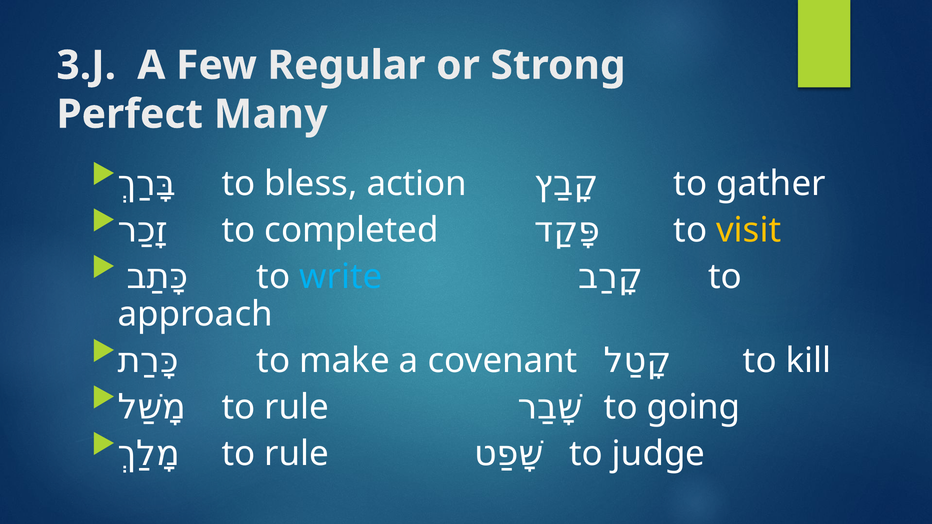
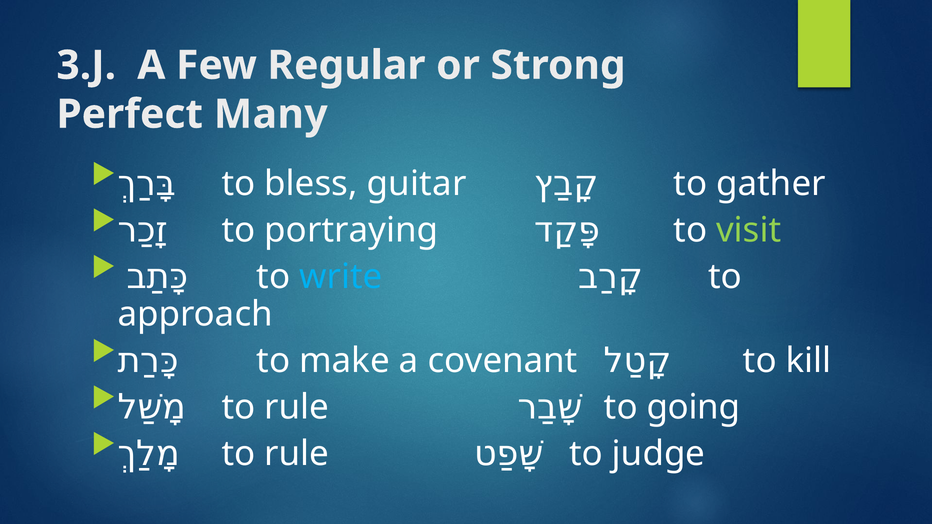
action: action -> guitar
completed: completed -> portraying
visit colour: yellow -> light green
